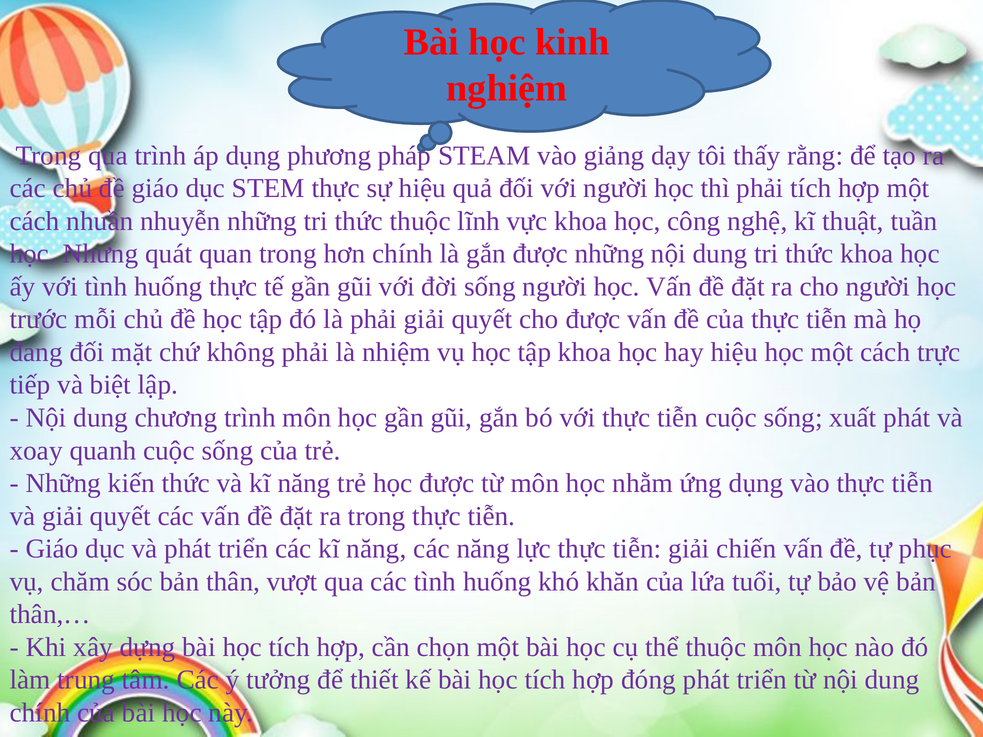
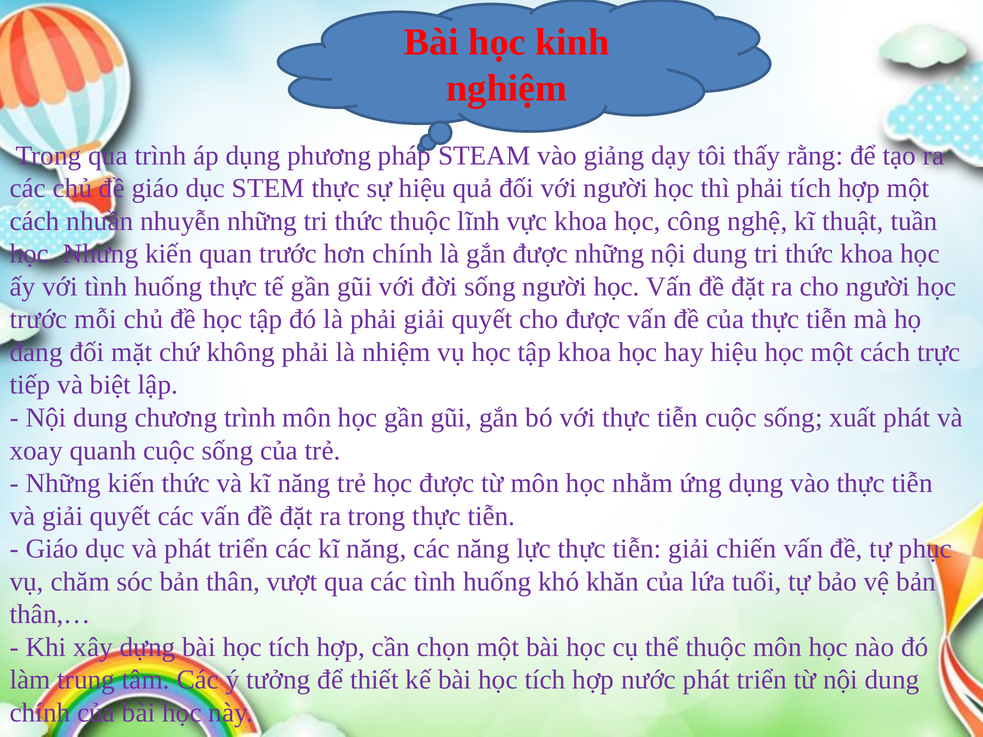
Nhưng quát: quát -> kiến
quan trong: trong -> trước
đóng: đóng -> nước
